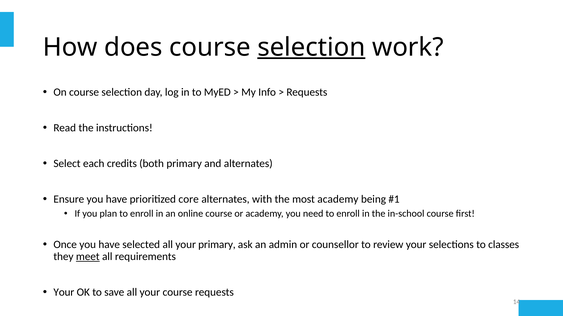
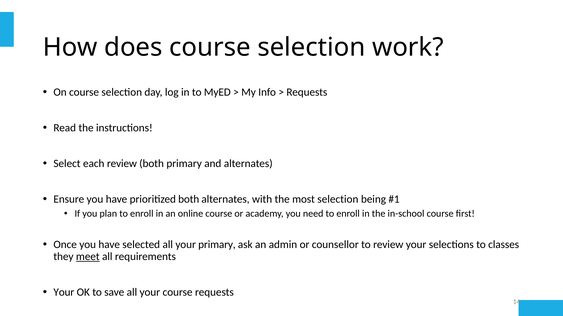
selection at (311, 47) underline: present -> none
each credits: credits -> review
prioritized core: core -> both
most academy: academy -> selection
